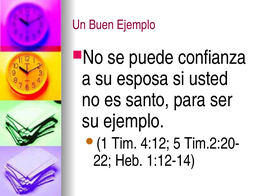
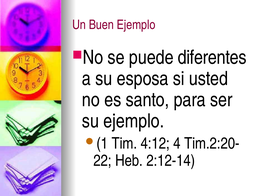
confianza: confianza -> diferentes
5: 5 -> 4
1:12-14: 1:12-14 -> 2:12-14
